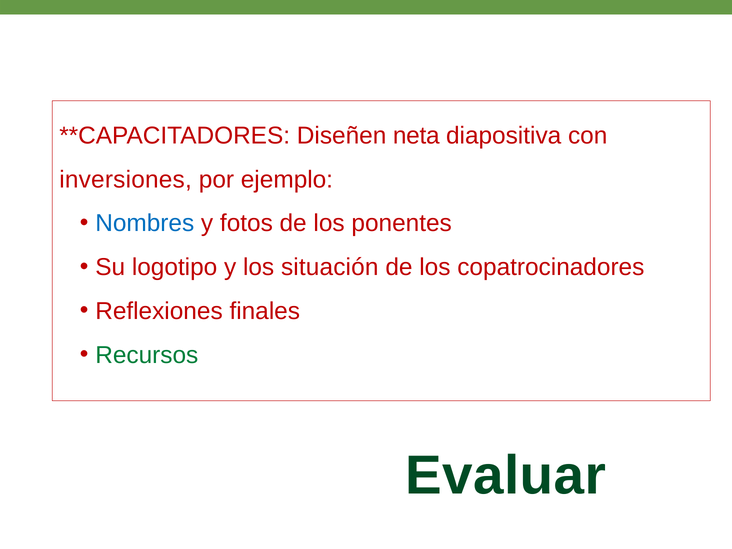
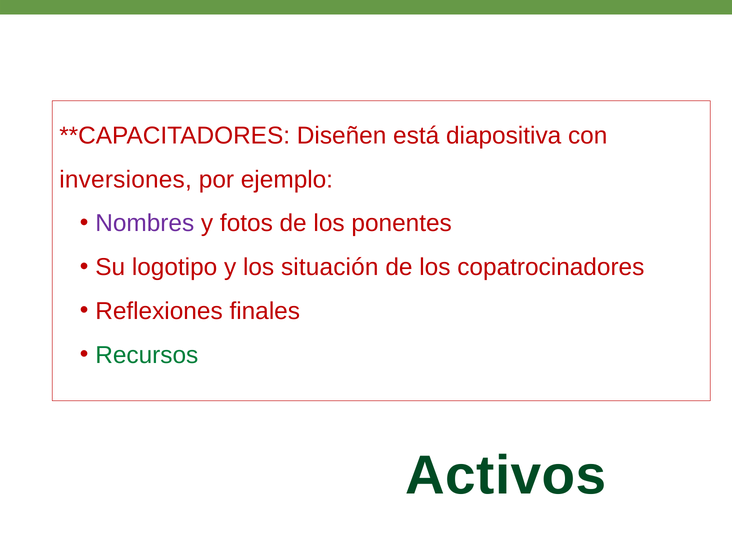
neta: neta -> está
Nombres colour: blue -> purple
Evaluar: Evaluar -> Activos
